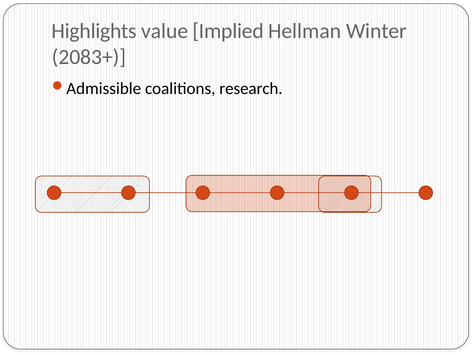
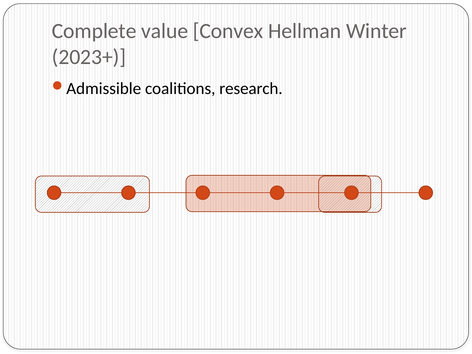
Highlights: Highlights -> Complete
Implied: Implied -> Convex
2083+: 2083+ -> 2023+
